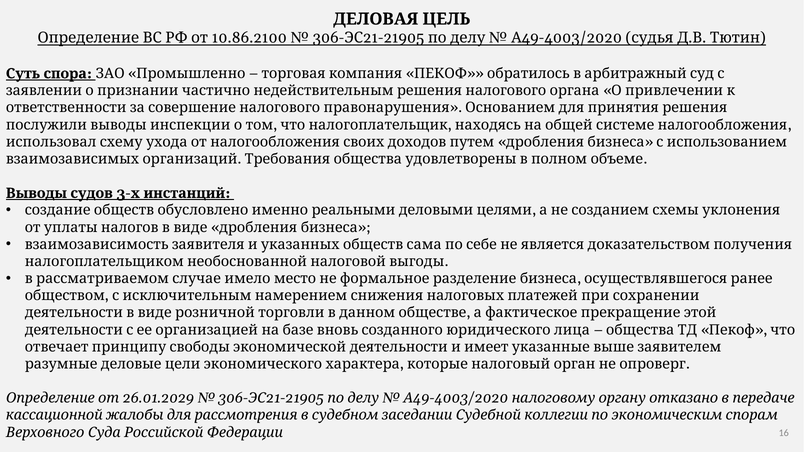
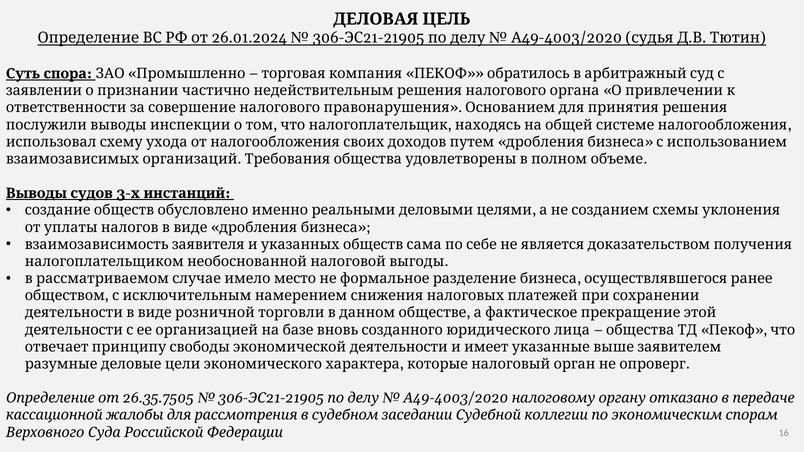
10.86.2100: 10.86.2100 -> 26.01.2024
26.01.2029: 26.01.2029 -> 26.35.7505
